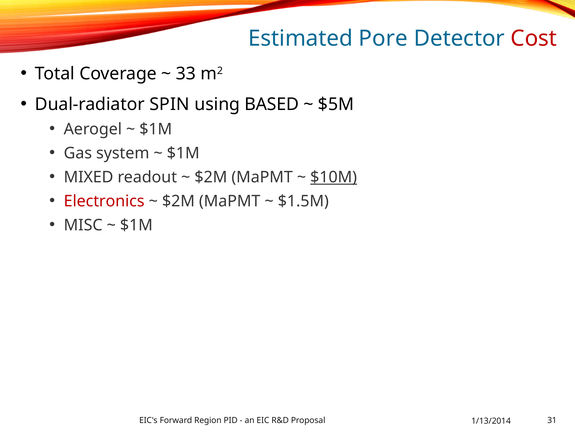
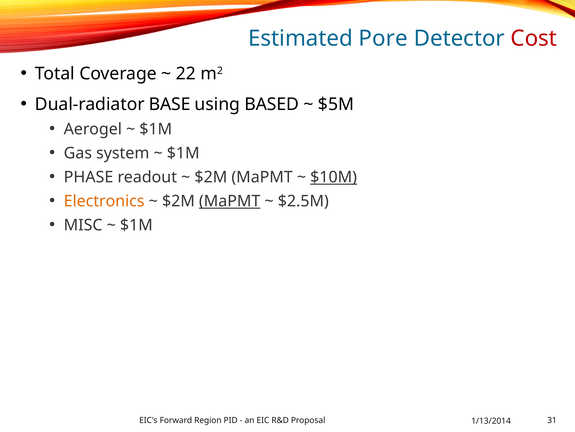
33: 33 -> 22
SPIN: SPIN -> BASE
MIXED: MIXED -> PHASE
Electronics colour: red -> orange
MaPMT at (230, 201) underline: none -> present
$1.5M: $1.5M -> $2.5M
